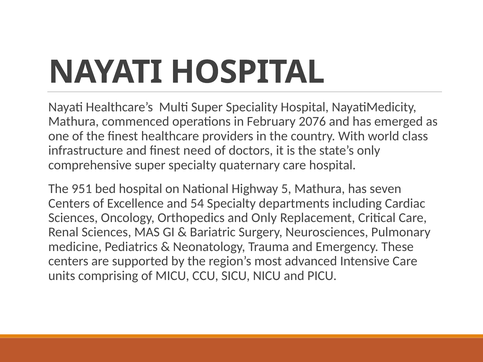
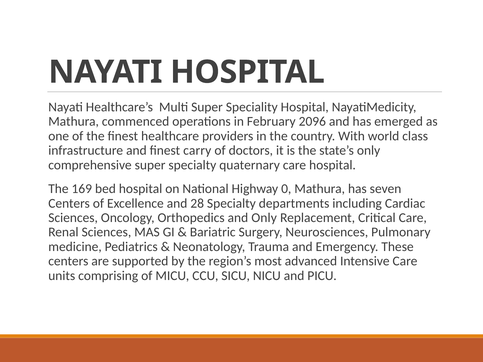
2076: 2076 -> 2096
need: need -> carry
951: 951 -> 169
5: 5 -> 0
54: 54 -> 28
